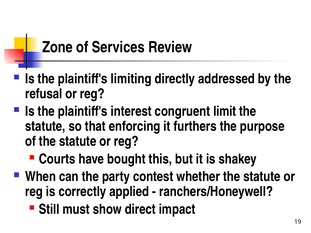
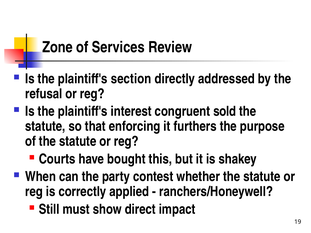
limiting: limiting -> section
limit: limit -> sold
